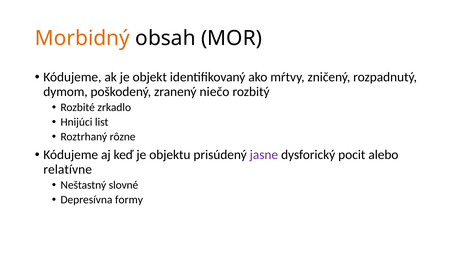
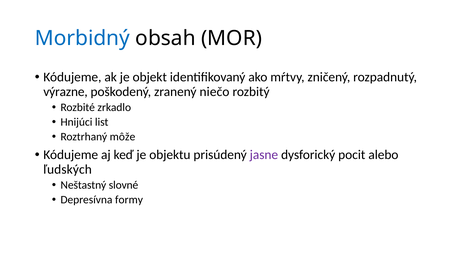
Morbidný colour: orange -> blue
dymom: dymom -> výrazne
rôzne: rôzne -> môže
relatívne: relatívne -> ľudských
